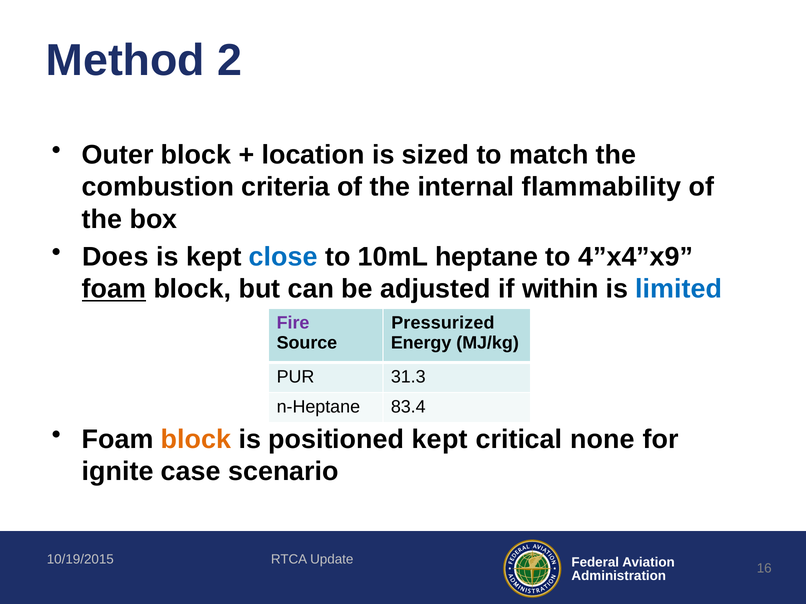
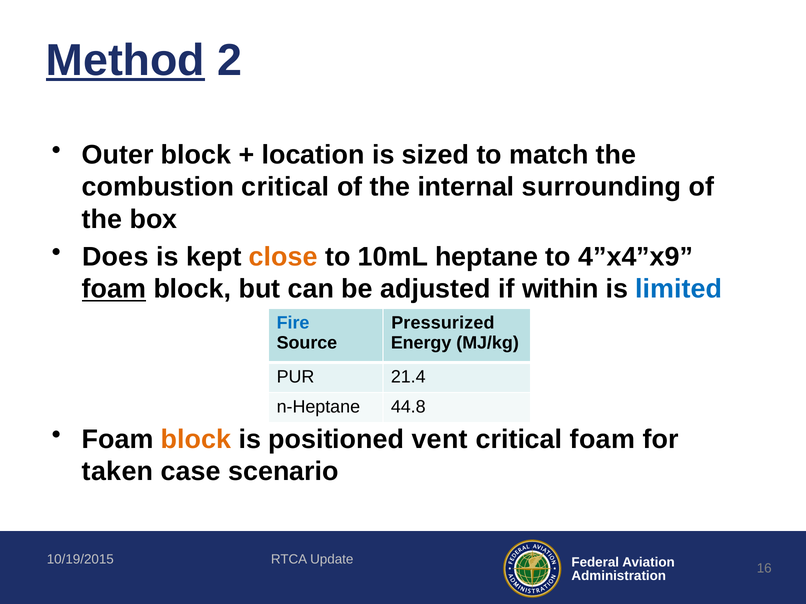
Method underline: none -> present
combustion criteria: criteria -> critical
flammability: flammability -> surrounding
close colour: blue -> orange
Fire colour: purple -> blue
31.3: 31.3 -> 21.4
83.4: 83.4 -> 44.8
positioned kept: kept -> vent
critical none: none -> foam
ignite: ignite -> taken
